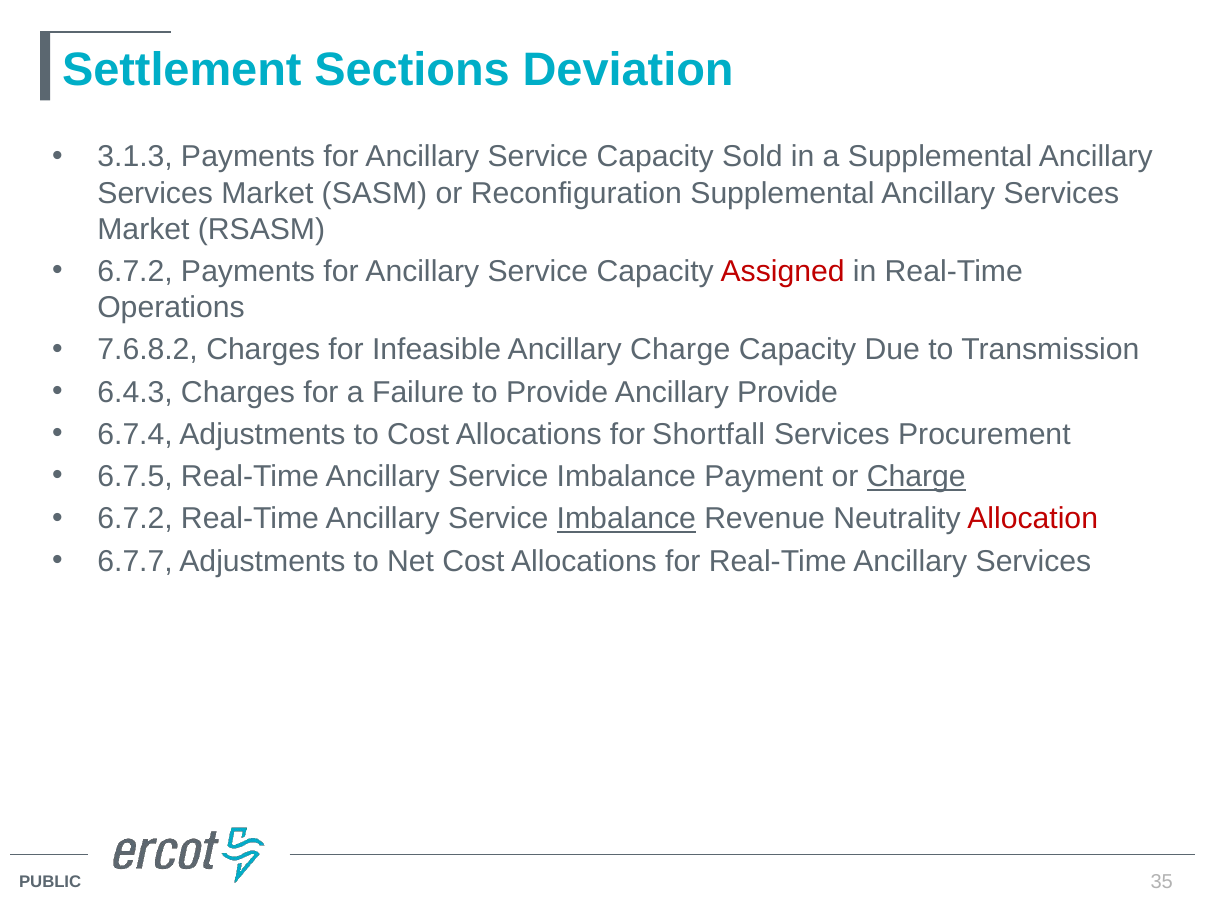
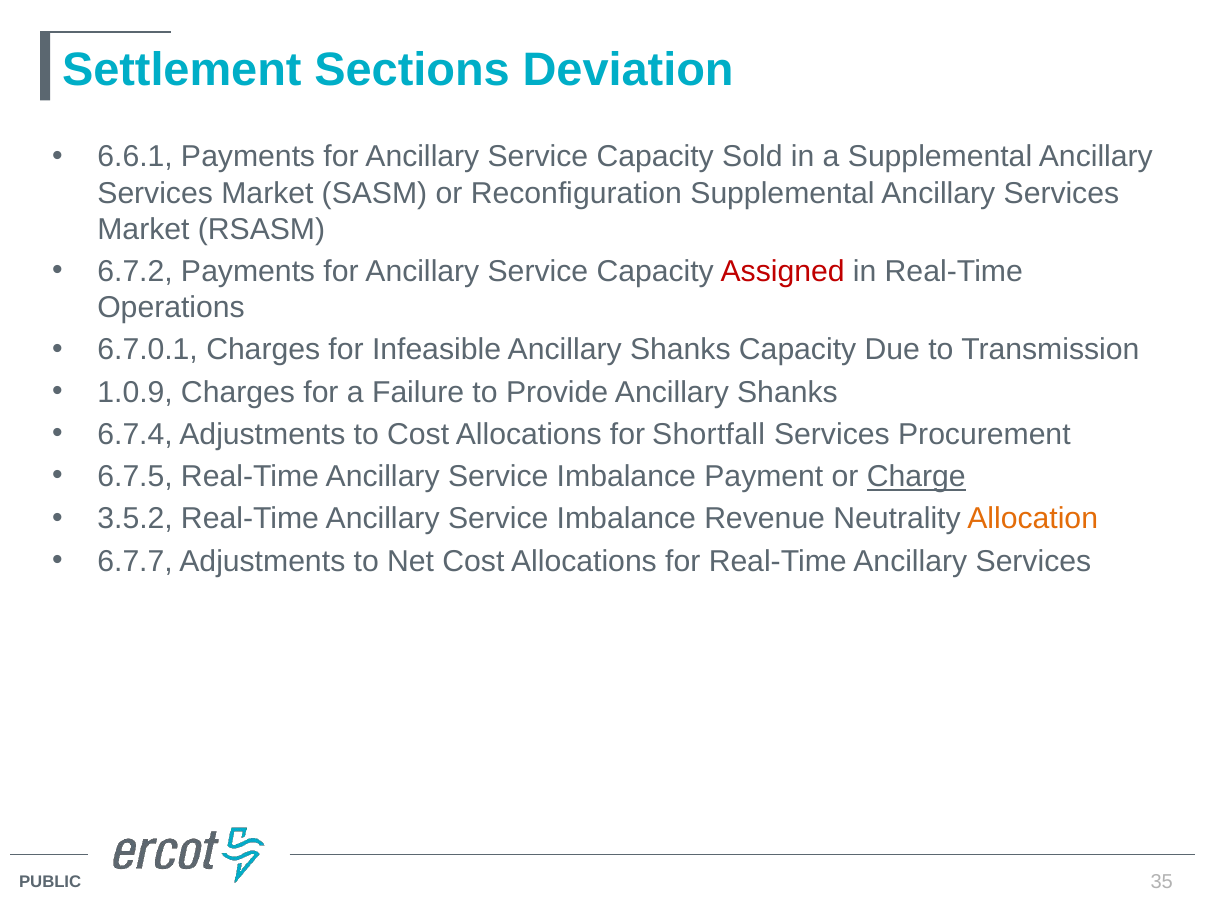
3.1.3: 3.1.3 -> 6.6.1
7.6.8.2: 7.6.8.2 -> 6.7.0.1
Infeasible Ancillary Charge: Charge -> Shanks
6.4.3: 6.4.3 -> 1.0.9
Provide Ancillary Provide: Provide -> Shanks
6.7.2 at (135, 519): 6.7.2 -> 3.5.2
Imbalance at (626, 519) underline: present -> none
Allocation colour: red -> orange
